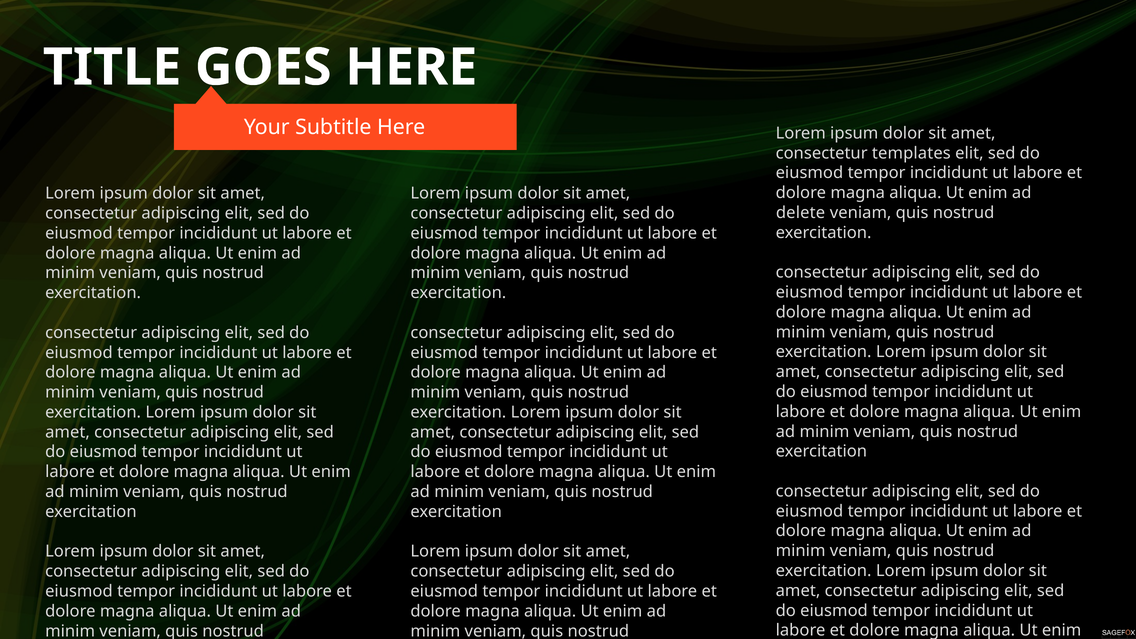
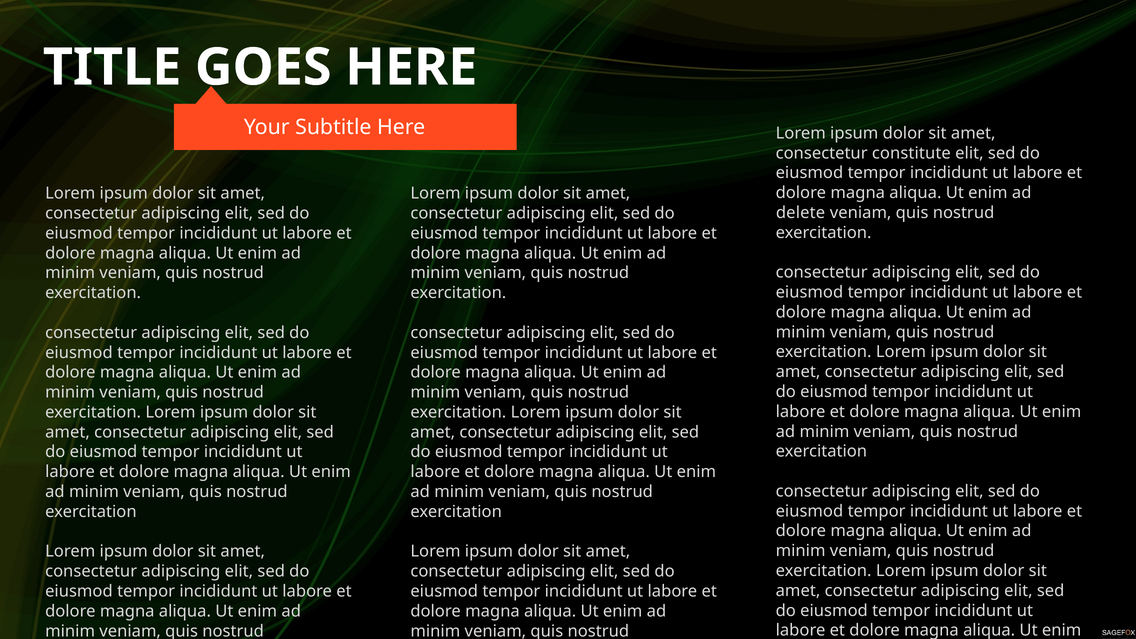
templates: templates -> constitute
